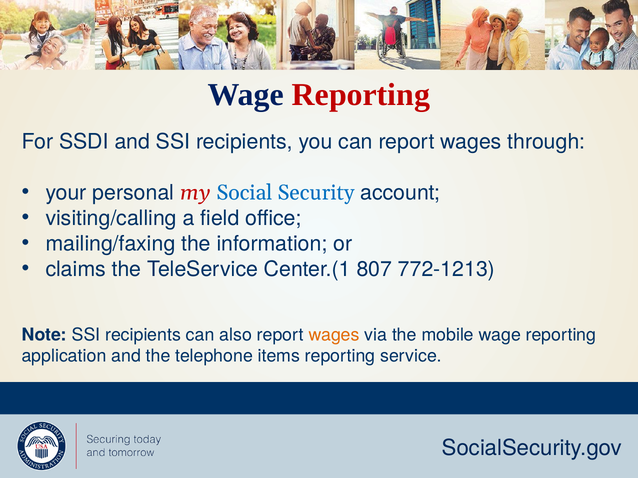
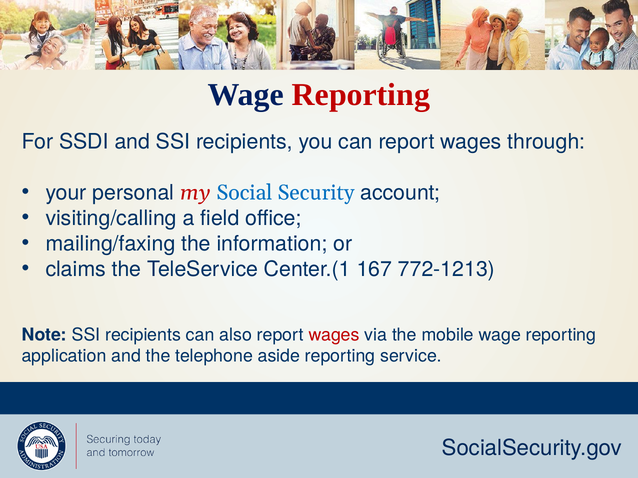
807: 807 -> 167
wages at (334, 335) colour: orange -> red
items: items -> aside
